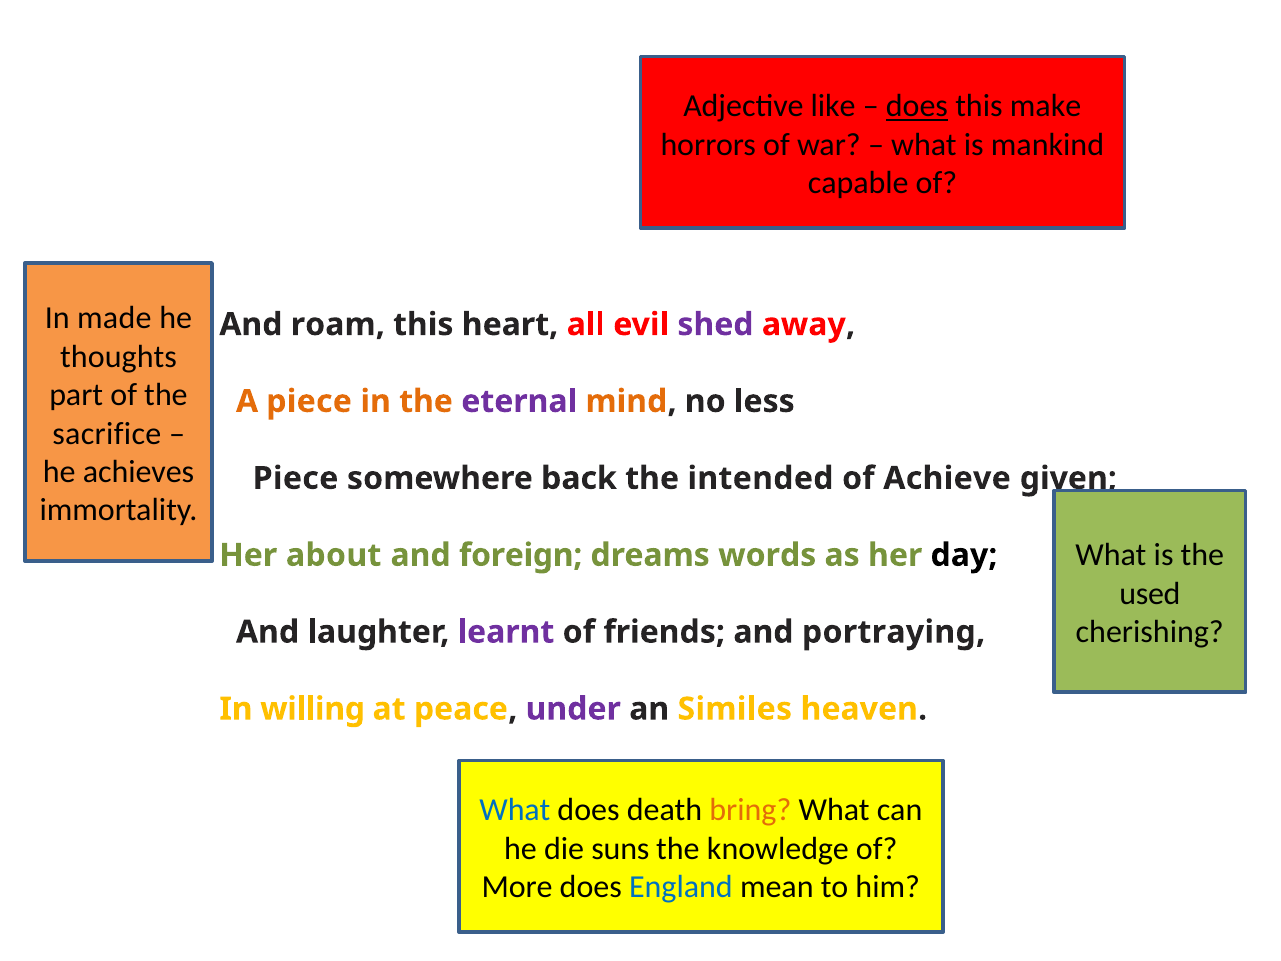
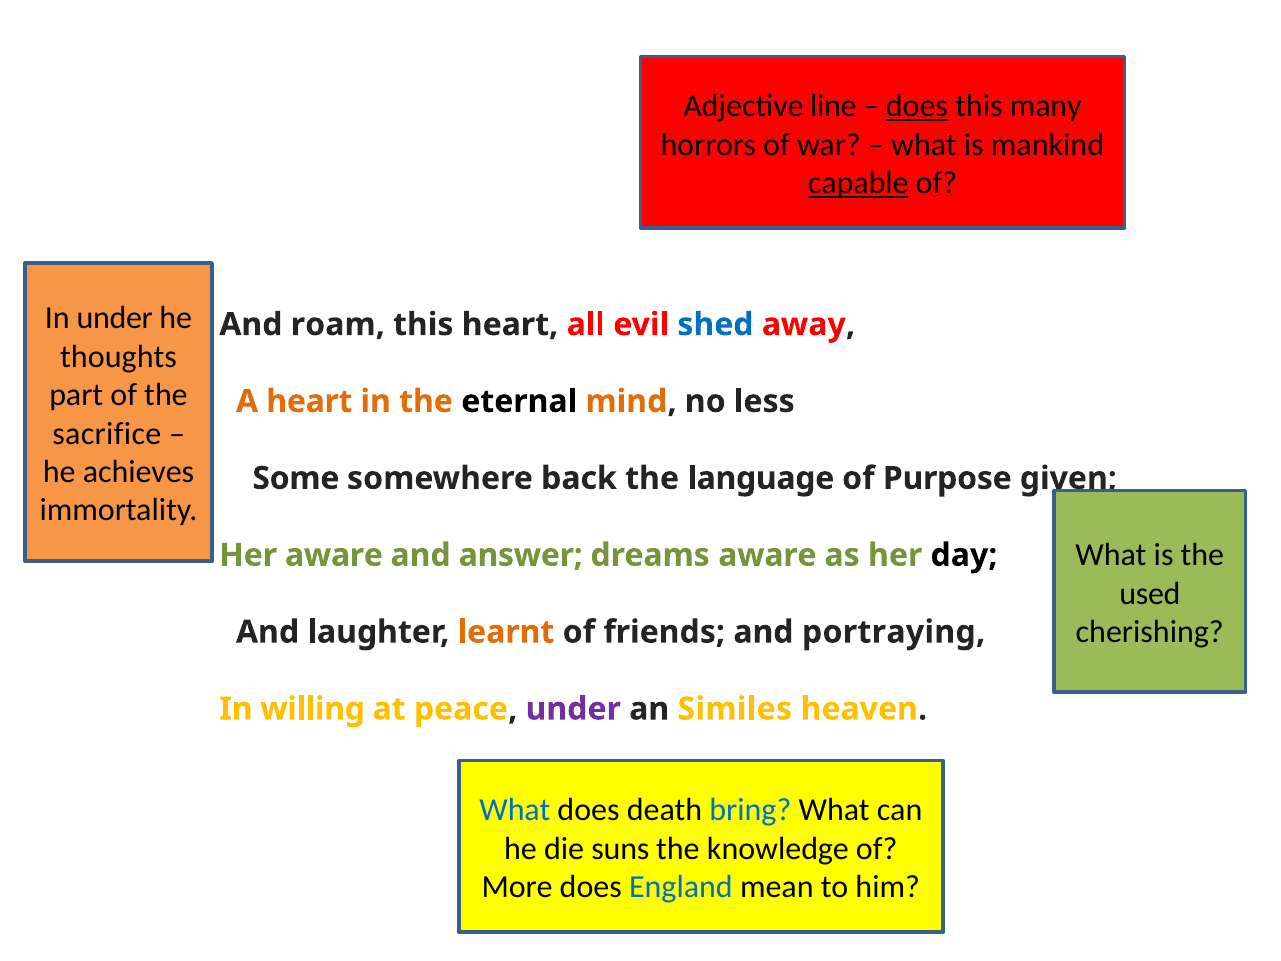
like: like -> line
make: make -> many
capable underline: none -> present
In made: made -> under
shed colour: purple -> blue
A piece: piece -> heart
eternal colour: purple -> black
Piece at (296, 478): Piece -> Some
intended: intended -> language
Achieve: Achieve -> Purpose
Her about: about -> aware
foreign: foreign -> answer
dreams words: words -> aware
learnt colour: purple -> orange
bring colour: orange -> blue
